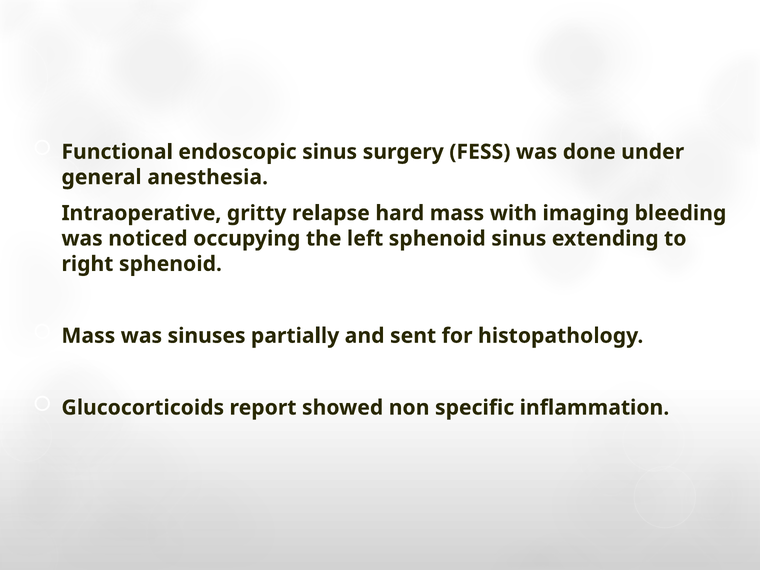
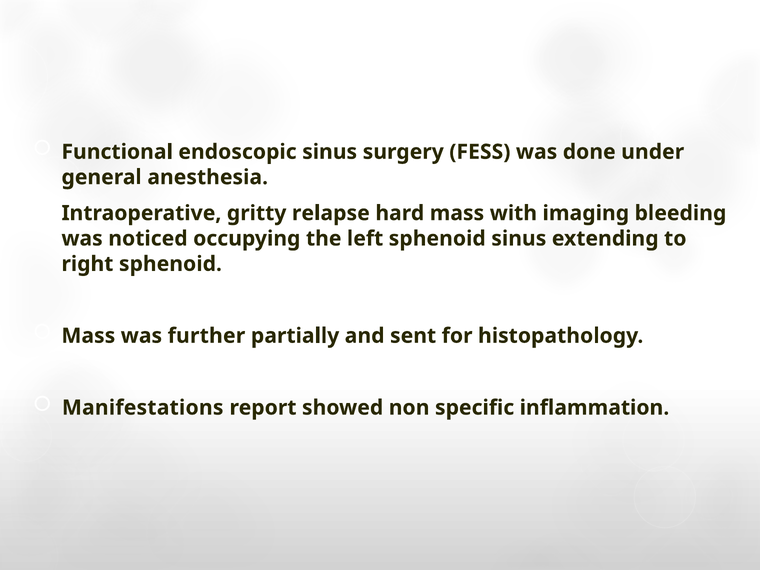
sinuses: sinuses -> further
Glucocorticoids: Glucocorticoids -> Manifestations
